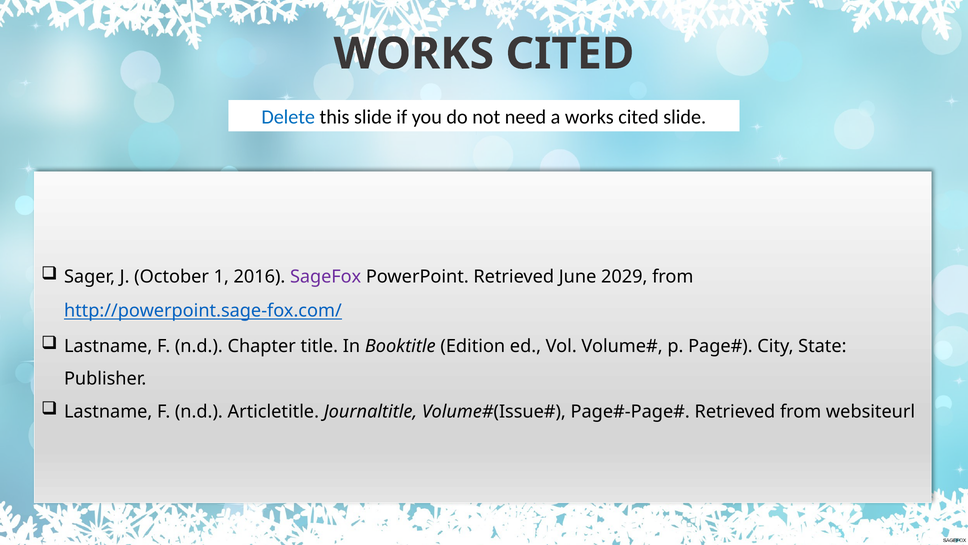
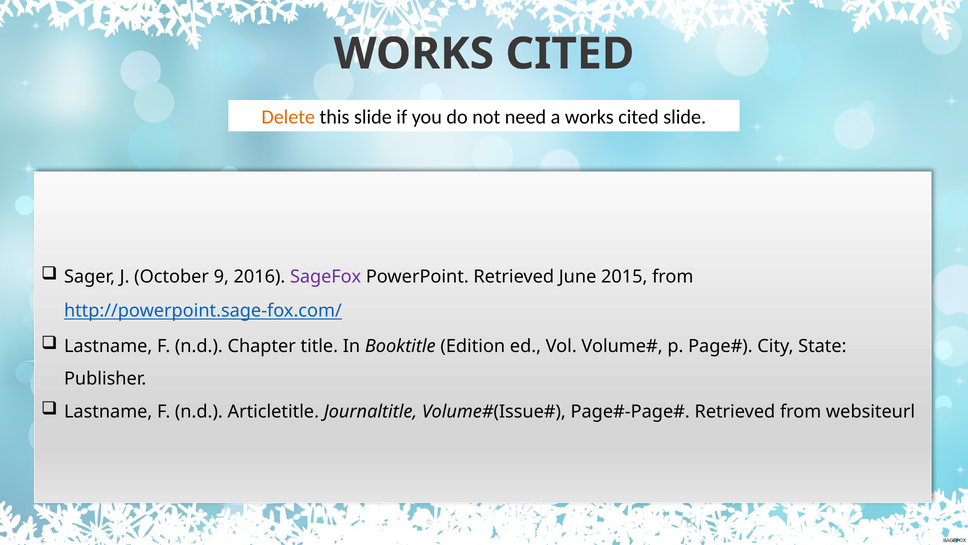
Delete colour: blue -> orange
1: 1 -> 9
2029: 2029 -> 2015
